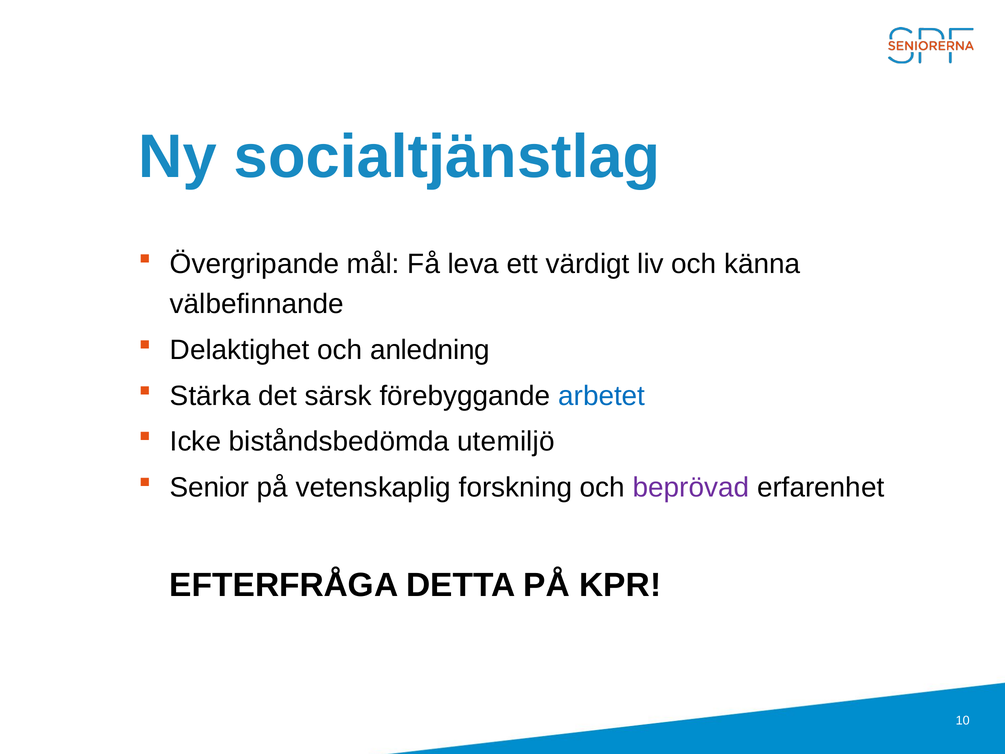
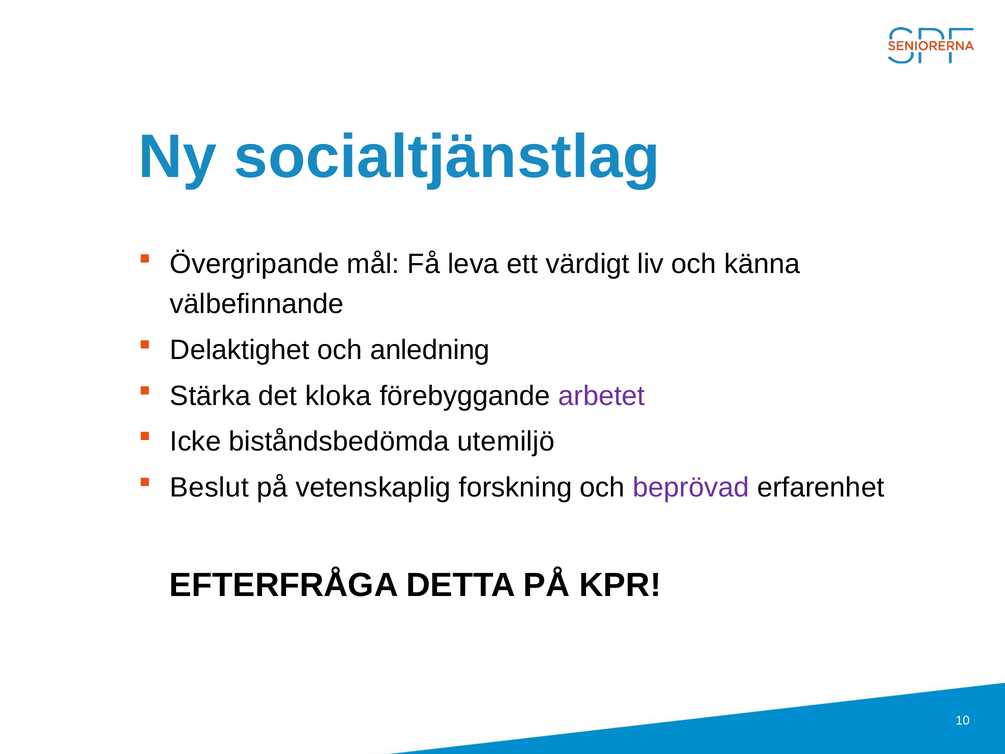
särsk: särsk -> kloka
arbetet colour: blue -> purple
Senior: Senior -> Beslut
